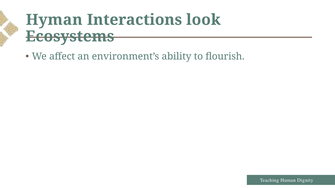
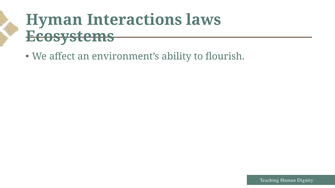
look: look -> laws
